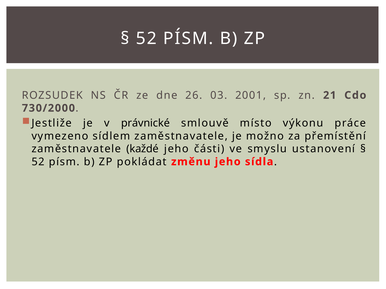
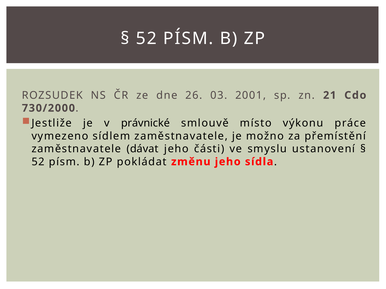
každé: každé -> dávat
